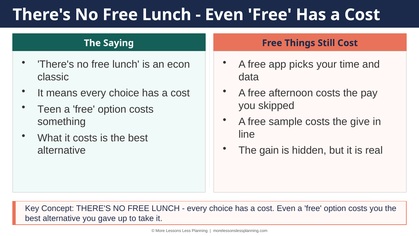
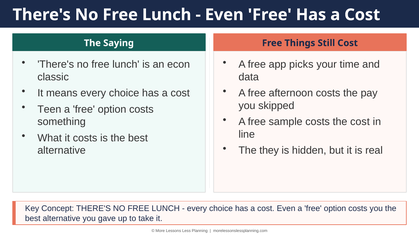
the give: give -> cost
gain: gain -> they
